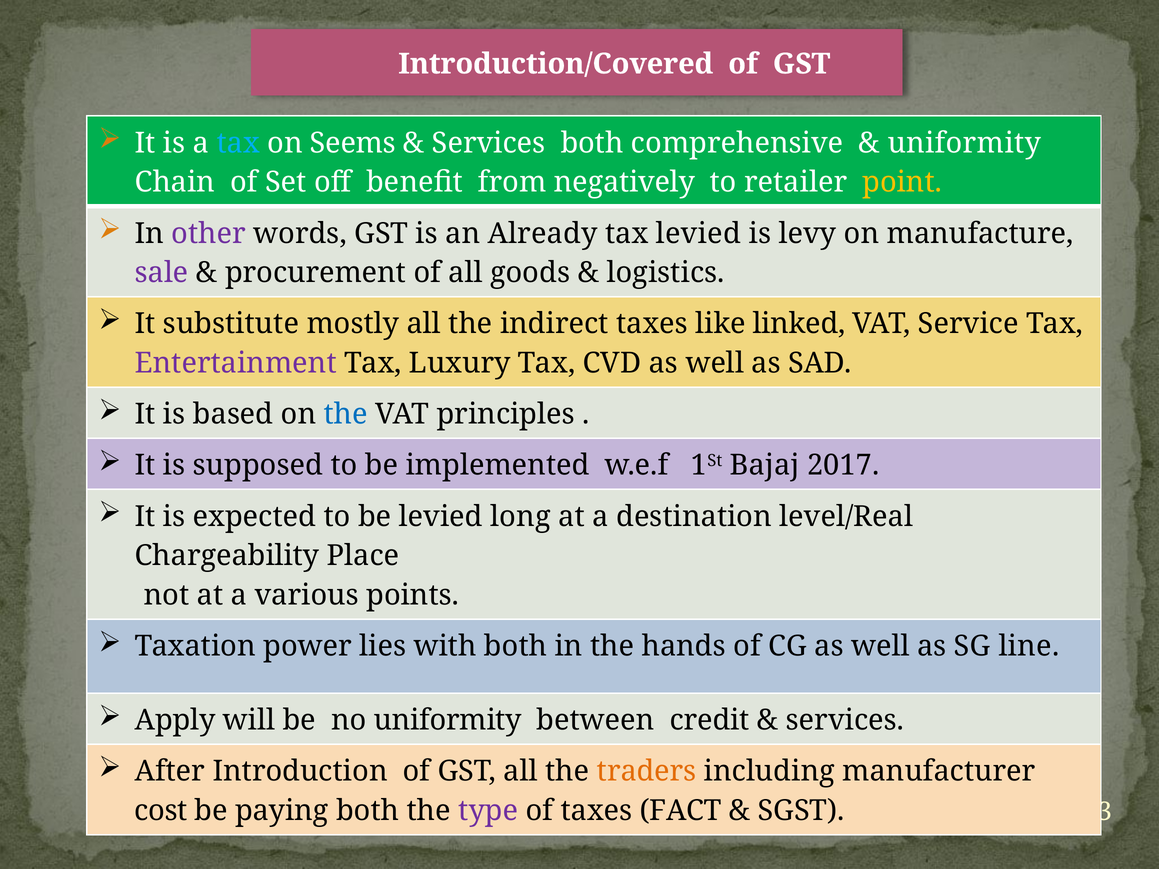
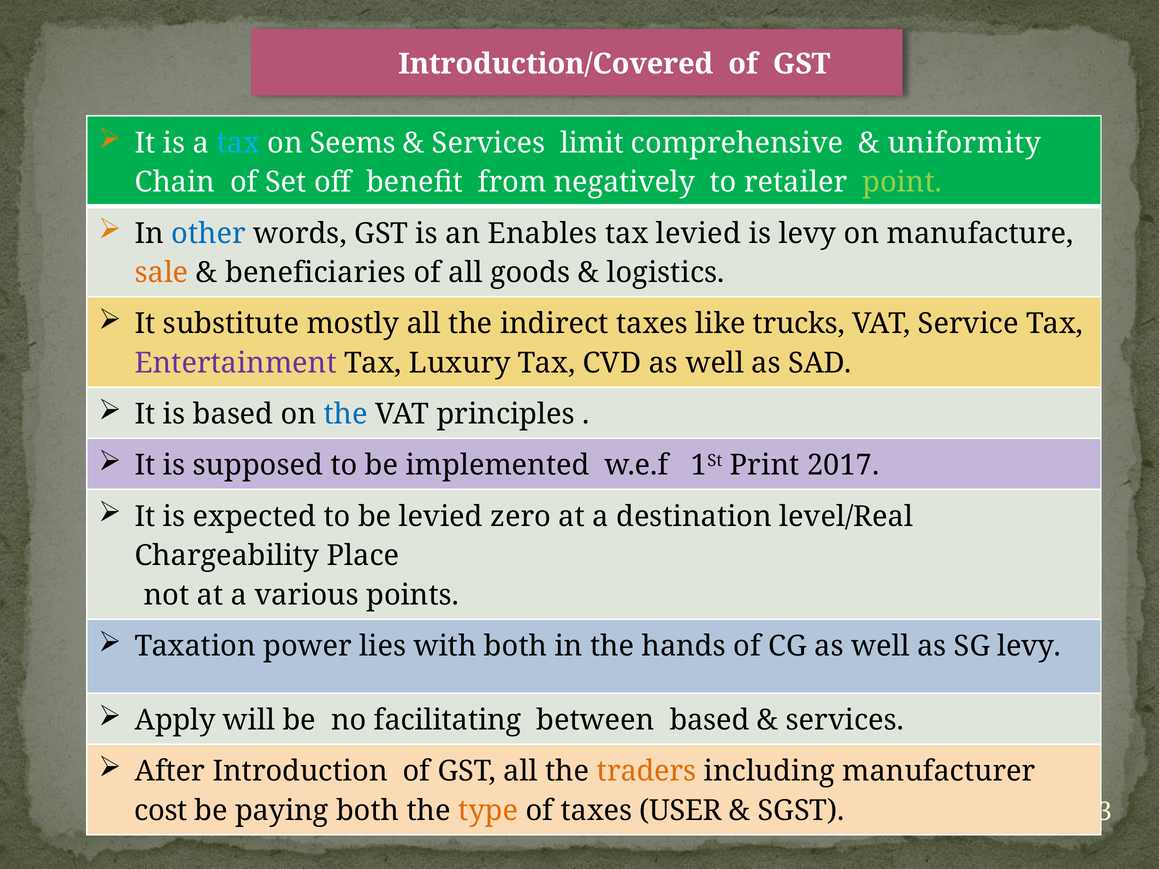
Services both: both -> limit
point colour: yellow -> light green
other colour: purple -> blue
Already: Already -> Enables
sale colour: purple -> orange
procurement: procurement -> beneficiaries
linked: linked -> trucks
Bajaj: Bajaj -> Print
long: long -> zero
SG line: line -> levy
no uniformity: uniformity -> facilitating
between credit: credit -> based
type colour: purple -> orange
FACT: FACT -> USER
